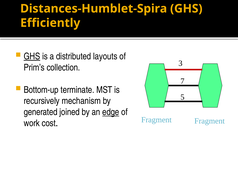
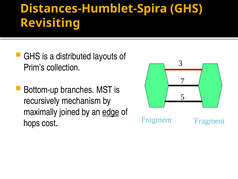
Efficiently: Efficiently -> Revisiting
GHS at (32, 56) underline: present -> none
terminate: terminate -> branches
generated: generated -> maximally
work: work -> hops
